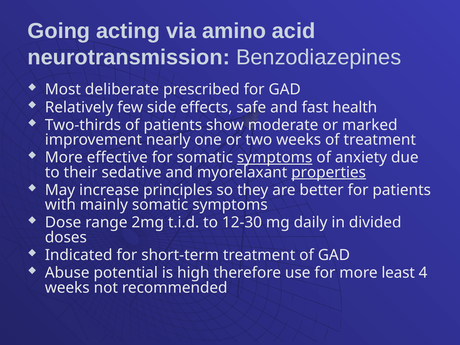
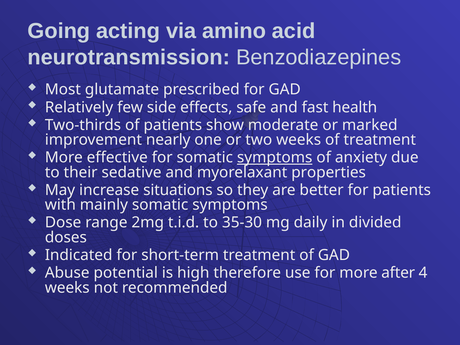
deliberate: deliberate -> glutamate
properties underline: present -> none
principles: principles -> situations
12-30: 12-30 -> 35-30
least: least -> after
